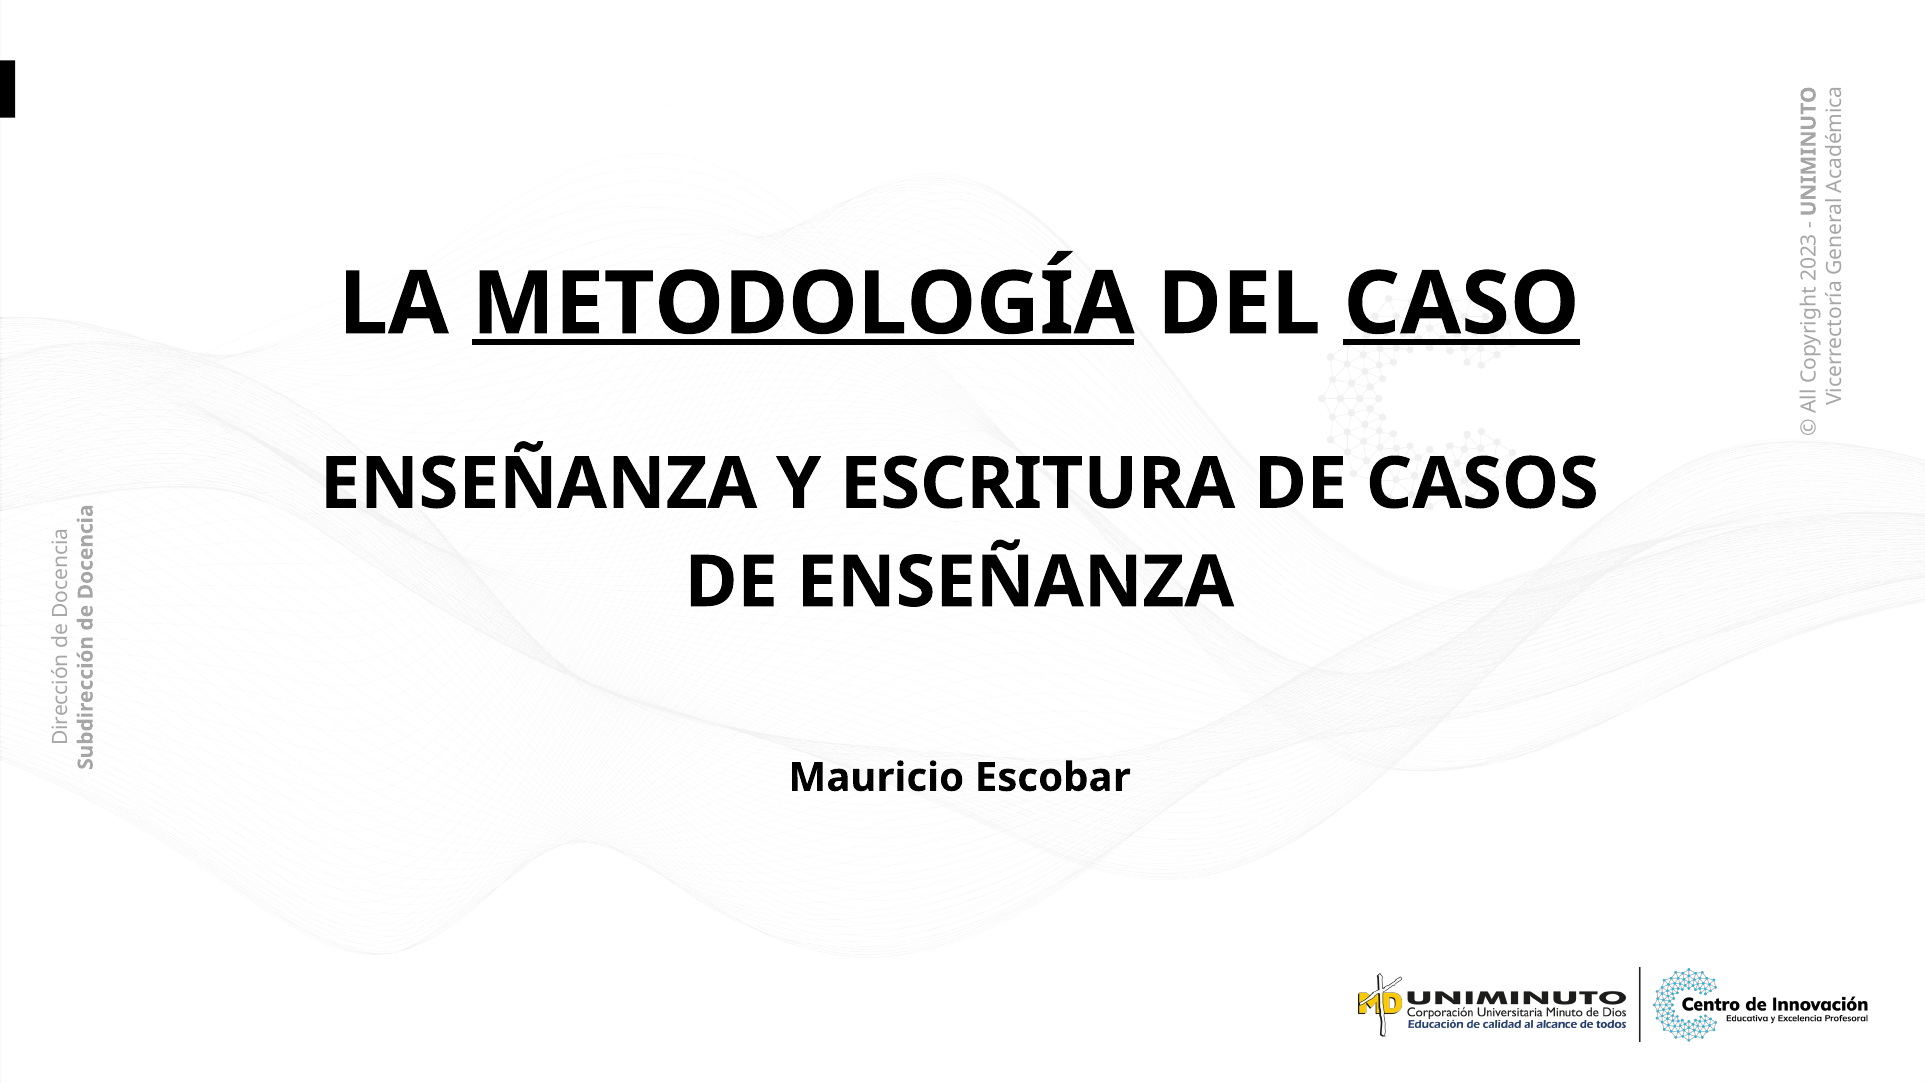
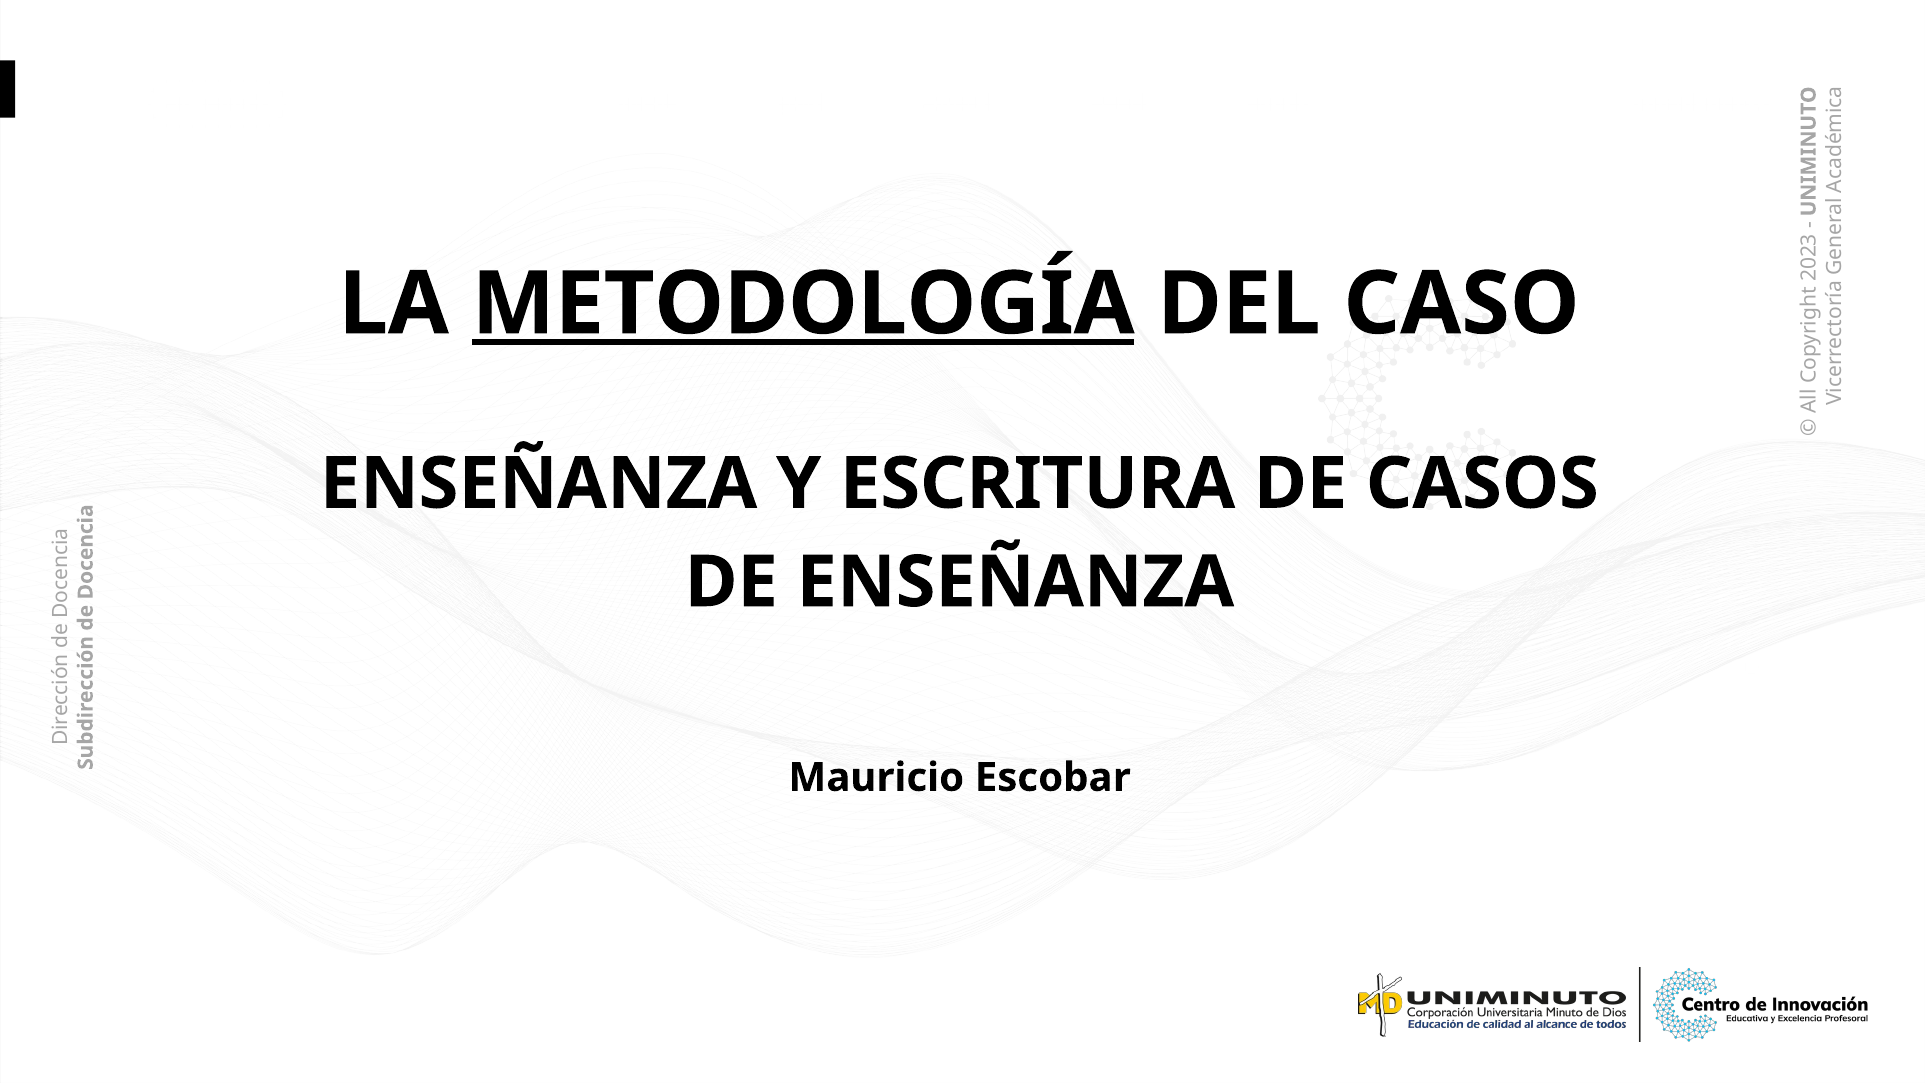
CASO underline: present -> none
